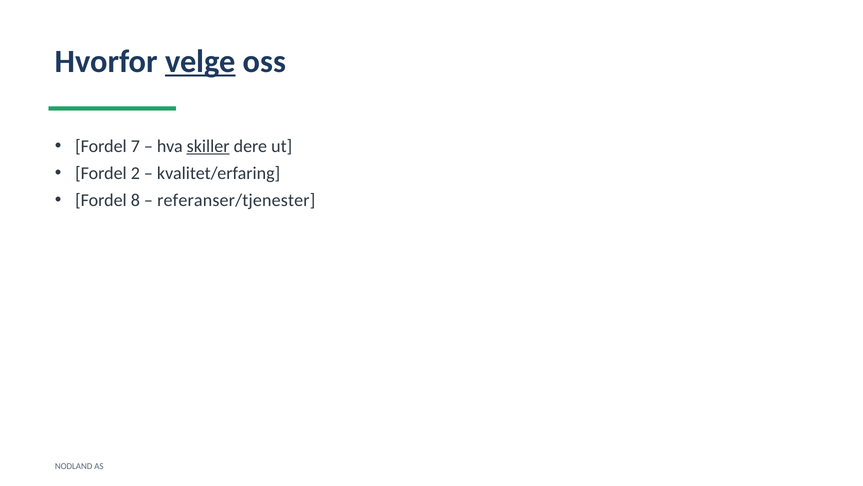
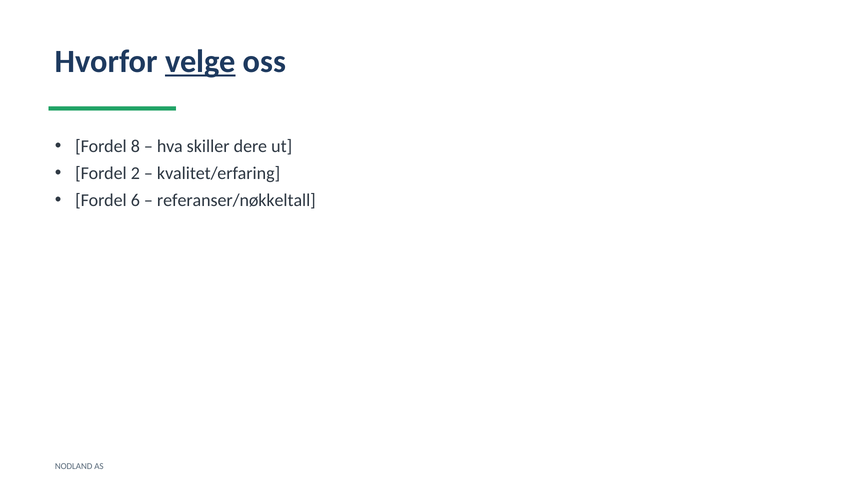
7: 7 -> 8
skiller underline: present -> none
8: 8 -> 6
referanser/tjenester: referanser/tjenester -> referanser/nøkkeltall
